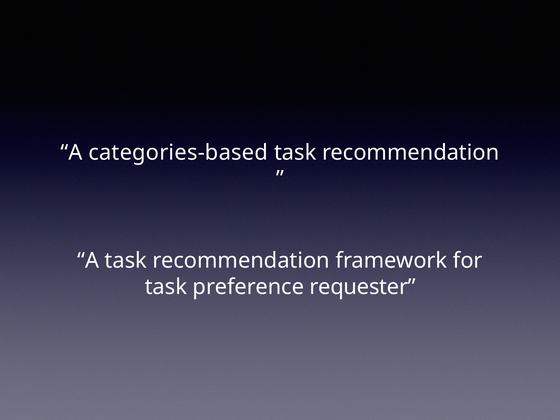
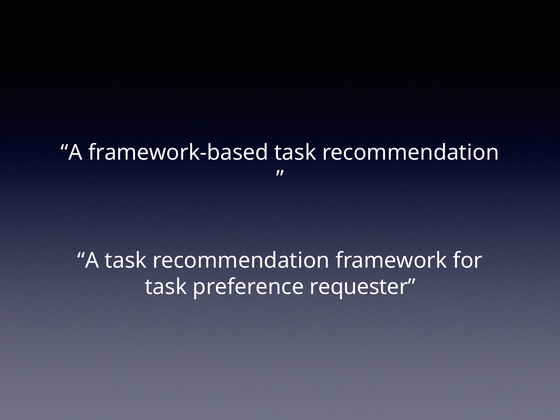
categories-based: categories-based -> framework-based
